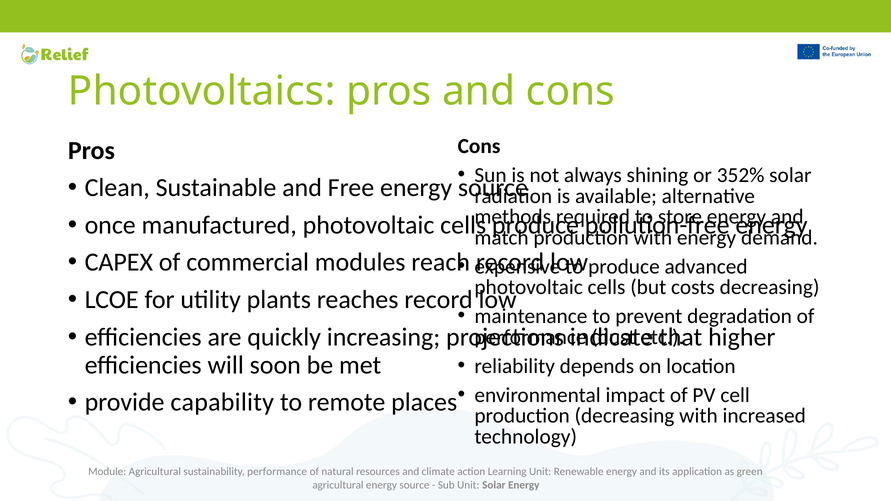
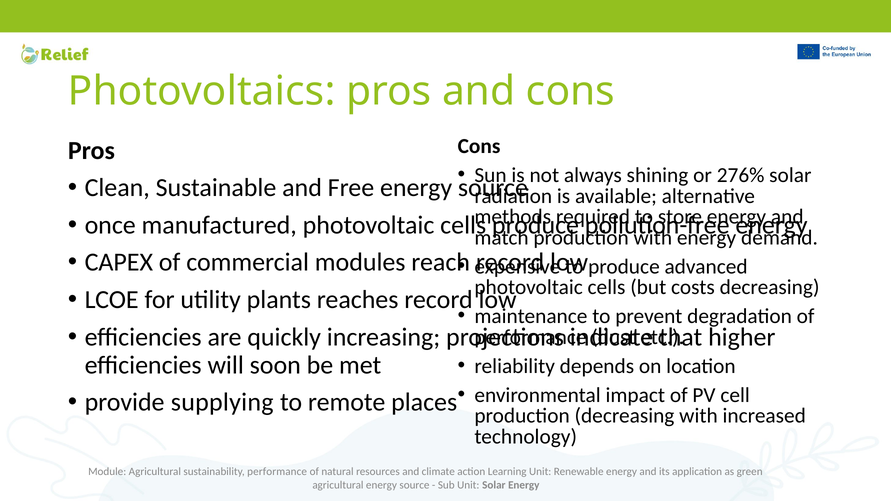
352%: 352% -> 276%
capability: capability -> supplying
